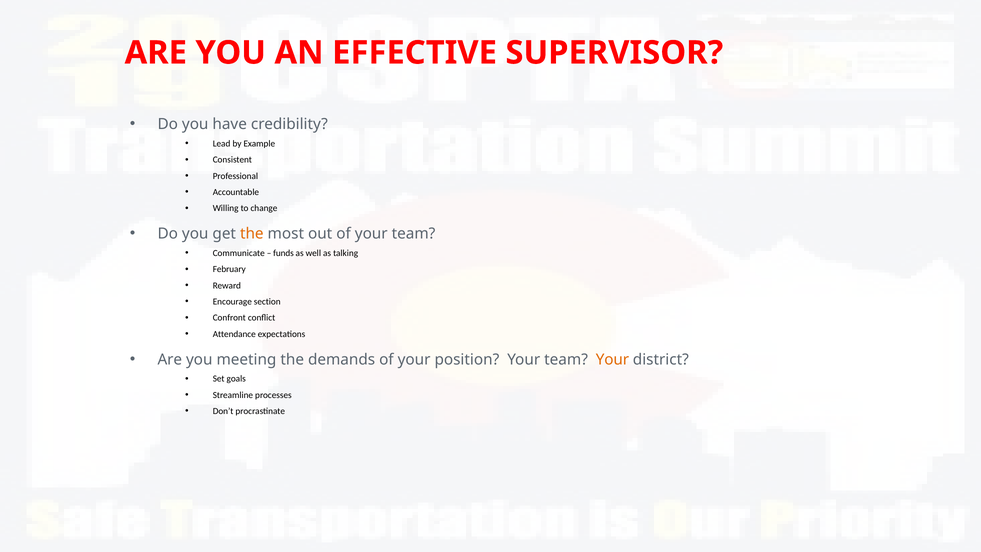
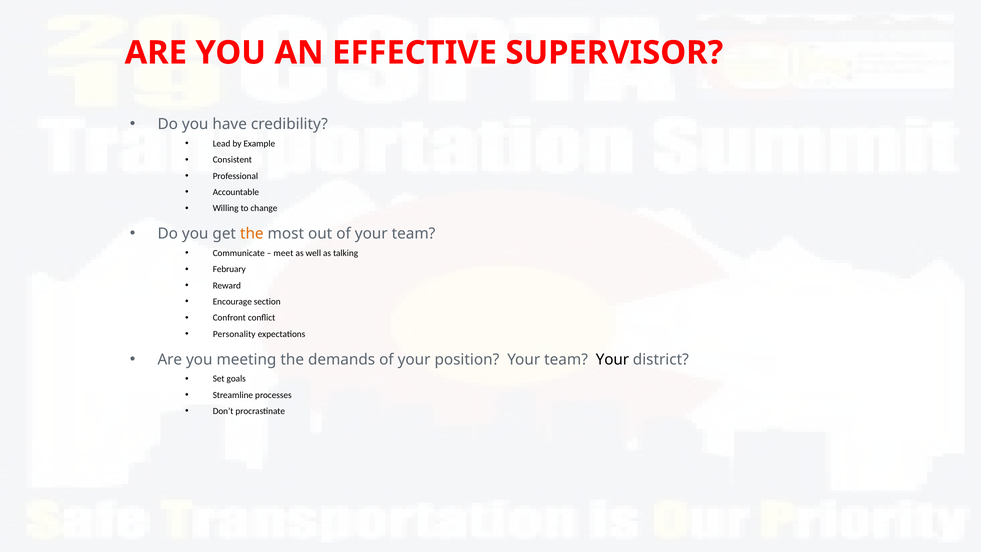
funds: funds -> meet
Attendance: Attendance -> Personality
Your at (612, 359) colour: orange -> black
